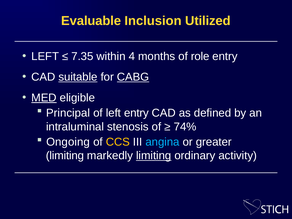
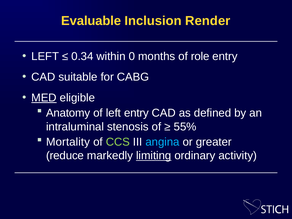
Utilized: Utilized -> Render
7.35: 7.35 -> 0.34
4: 4 -> 0
suitable underline: present -> none
CABG underline: present -> none
Principal: Principal -> Anatomy
74%: 74% -> 55%
Ongoing: Ongoing -> Mortality
CCS colour: yellow -> light green
limiting at (65, 156): limiting -> reduce
